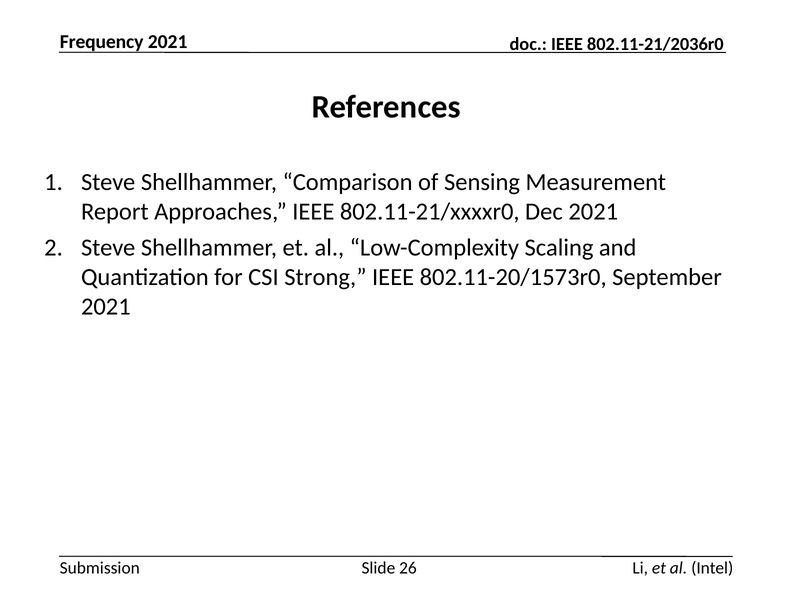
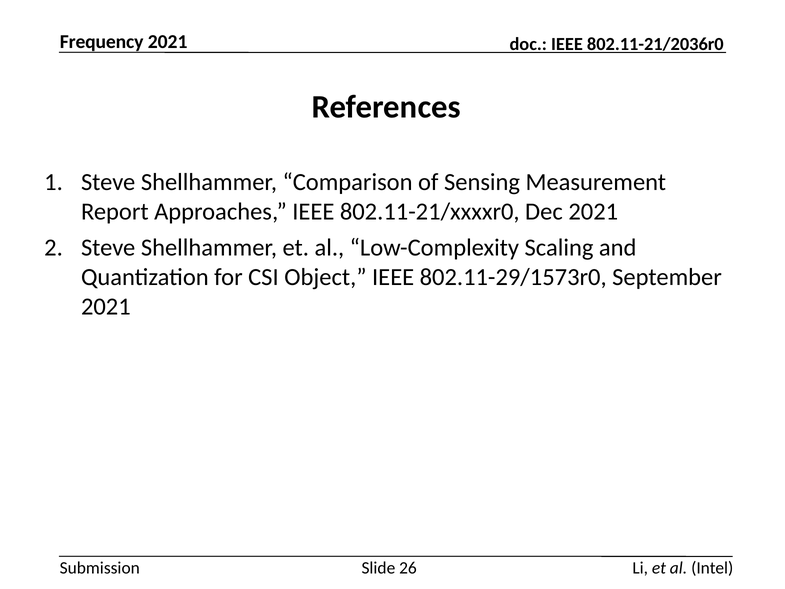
Strong: Strong -> Object
802.11-20/1573r0: 802.11-20/1573r0 -> 802.11-29/1573r0
